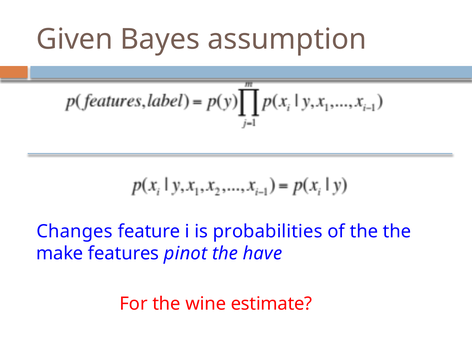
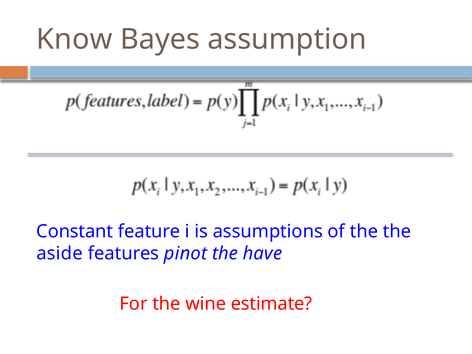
Given: Given -> Know
Changes: Changes -> Constant
probabilities: probabilities -> assumptions
make: make -> aside
